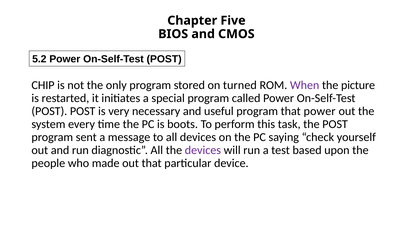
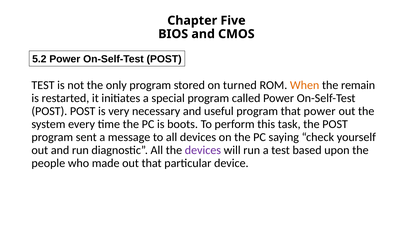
CHIP at (43, 85): CHIP -> TEST
When colour: purple -> orange
picture: picture -> remain
